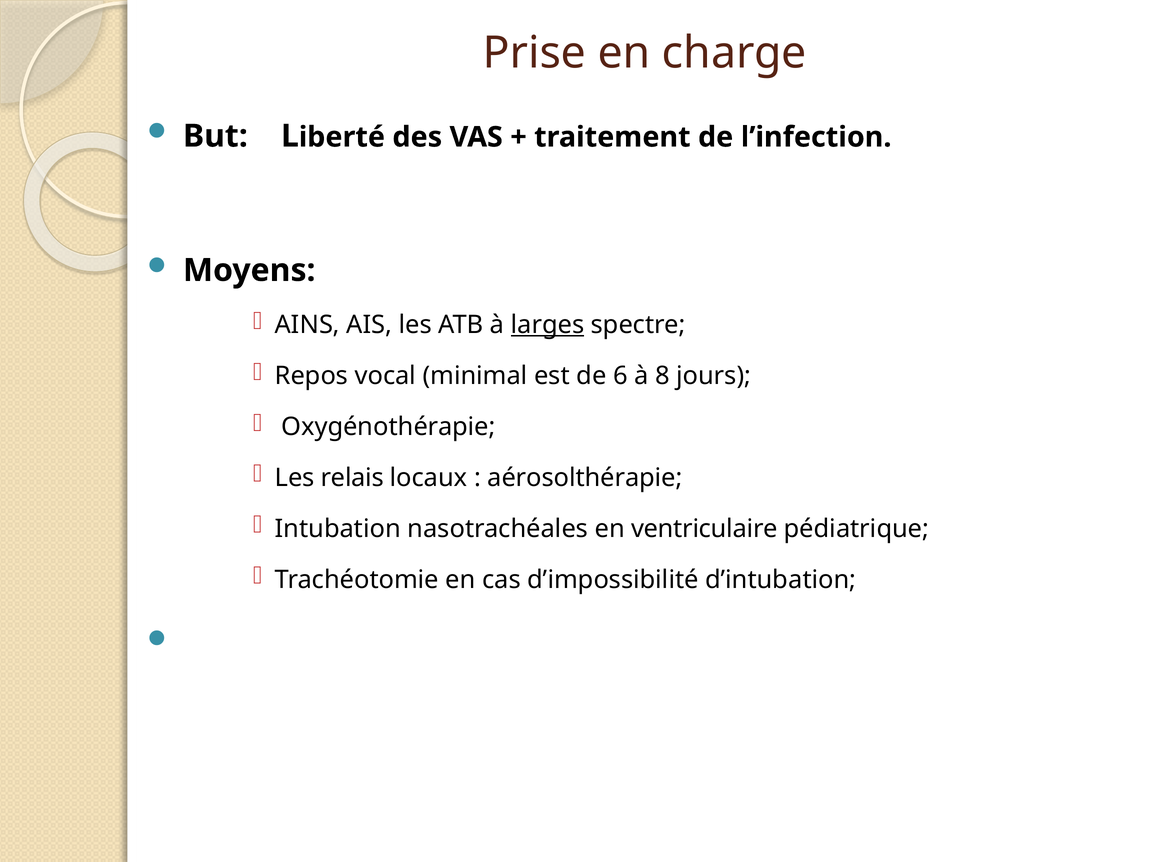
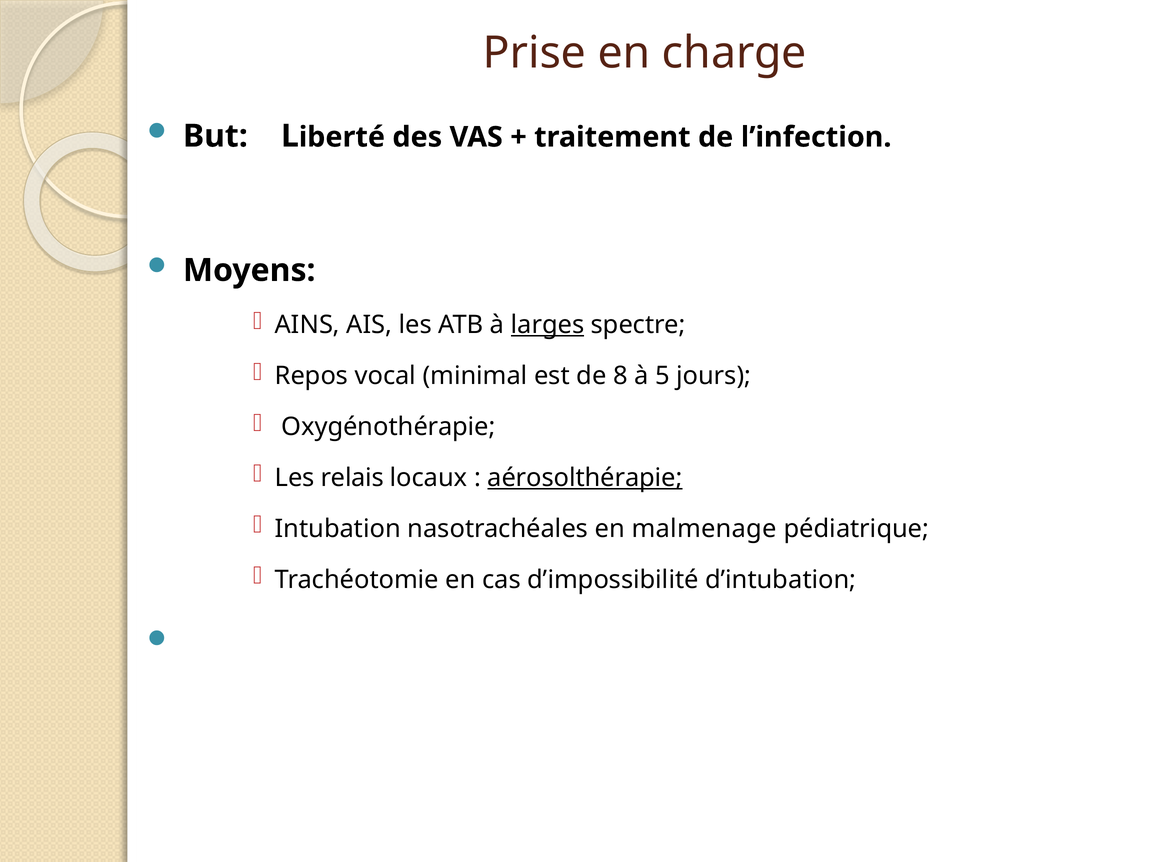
6: 6 -> 8
8: 8 -> 5
aérosolthérapie underline: none -> present
ventriculaire: ventriculaire -> malmenage
